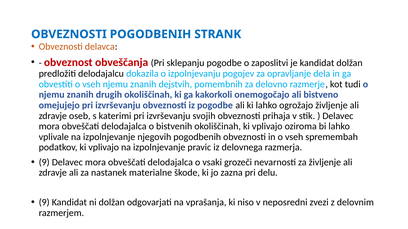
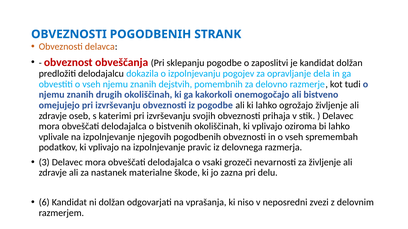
9 at (44, 163): 9 -> 3
9 at (44, 203): 9 -> 6
